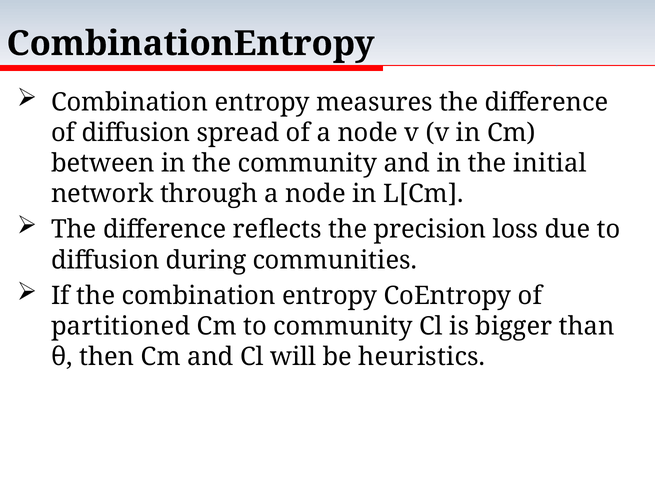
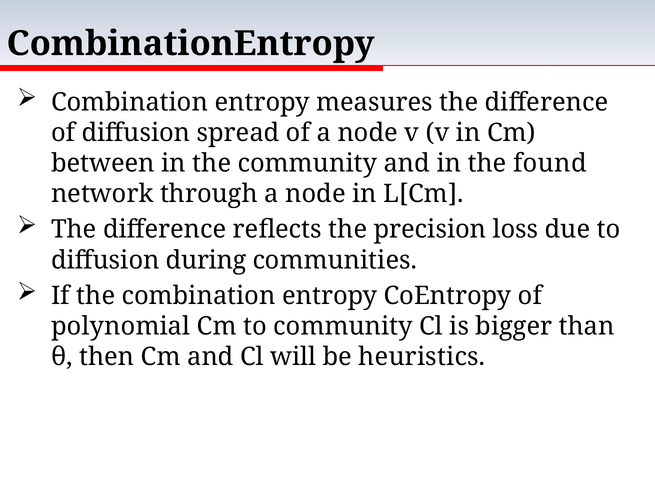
initial: initial -> found
partitioned: partitioned -> polynomial
